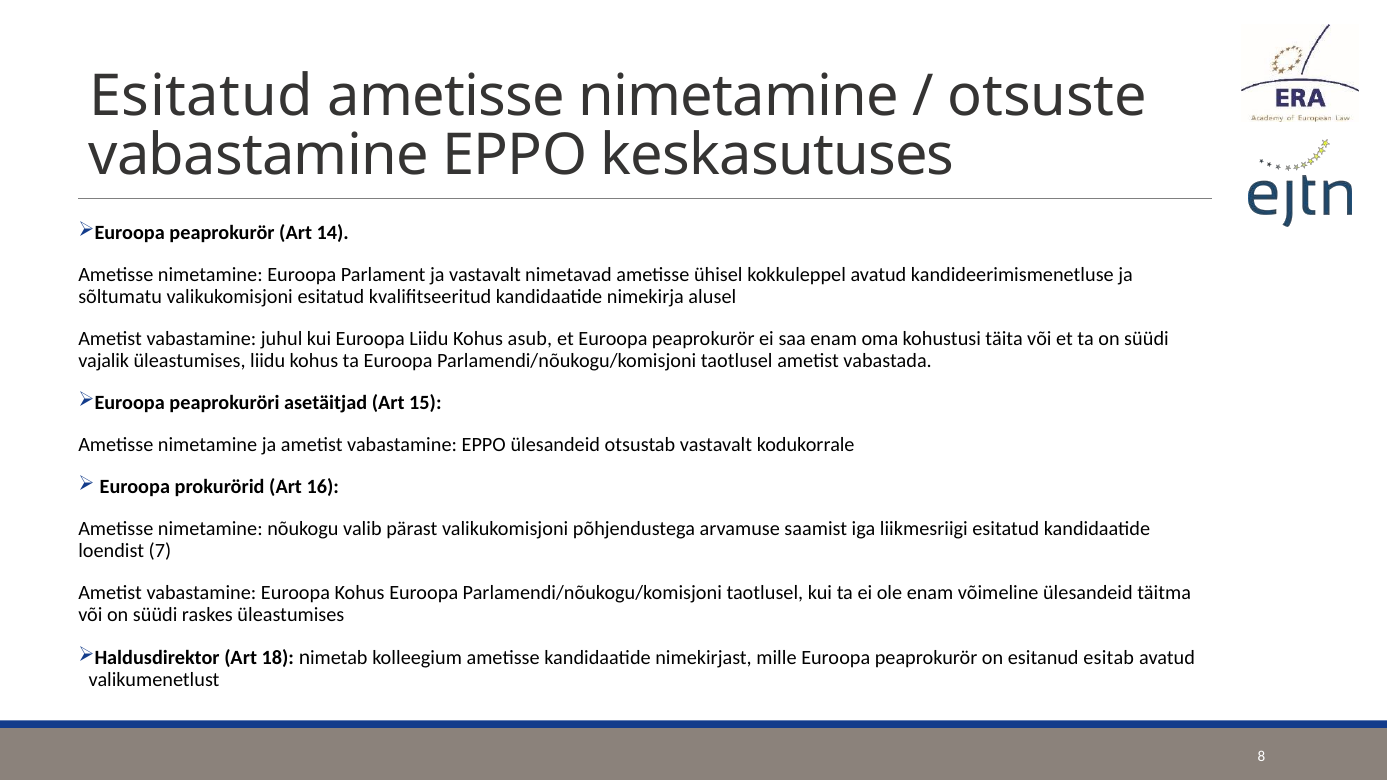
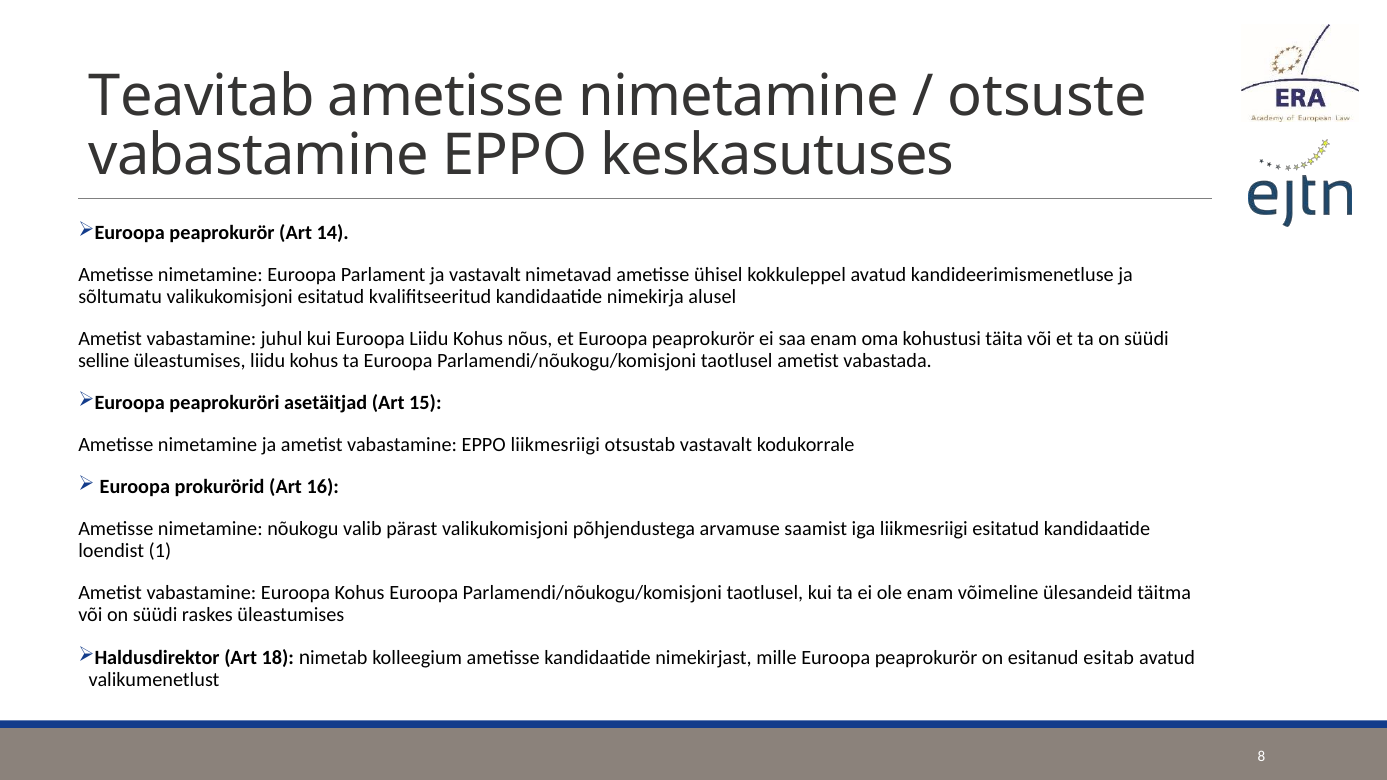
Esitatud at (201, 97): Esitatud -> Teavitab
asub: asub -> nõus
vajalik: vajalik -> selline
EPPO ülesandeid: ülesandeid -> liikmesriigi
7: 7 -> 1
